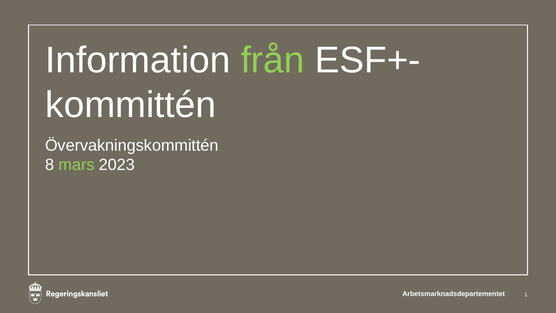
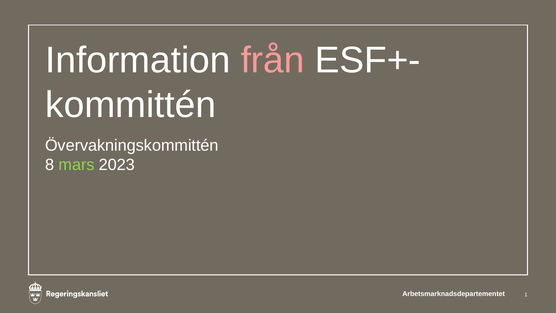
från colour: light green -> pink
